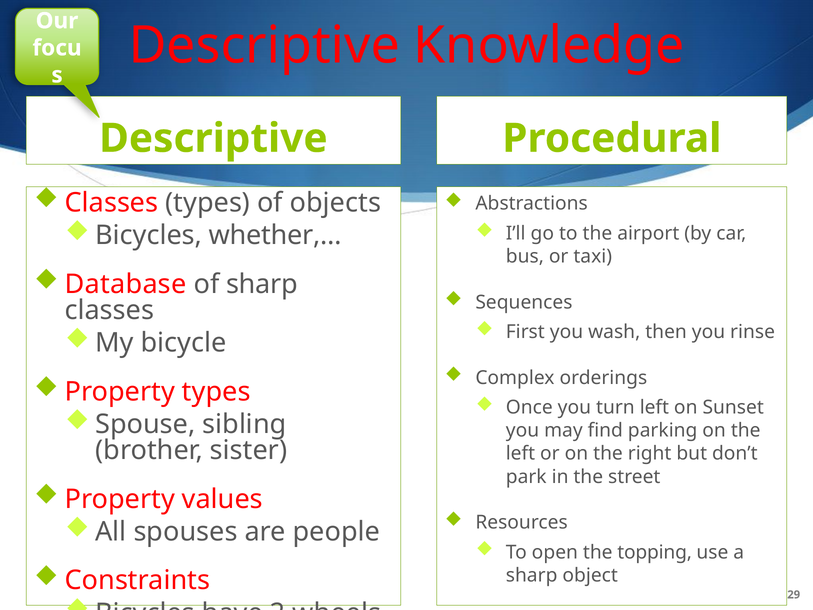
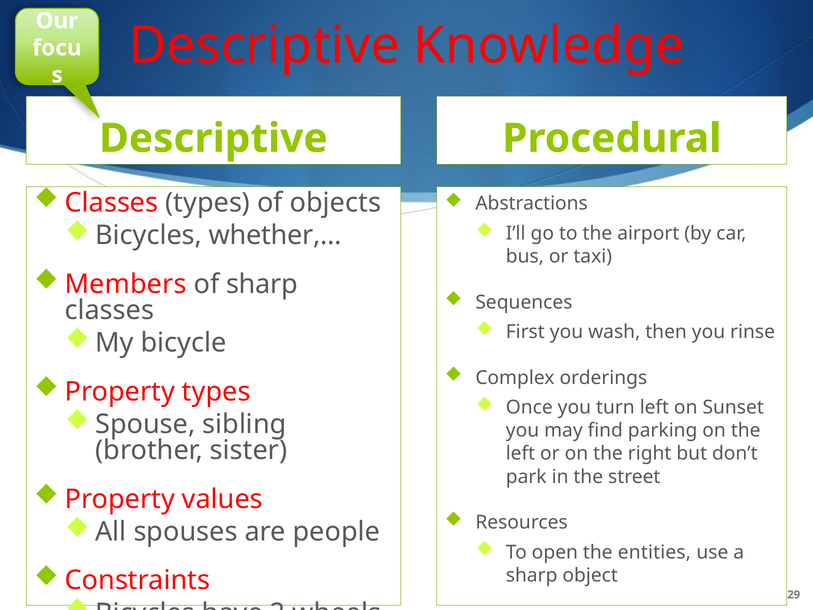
Database: Database -> Members
topping: topping -> entities
